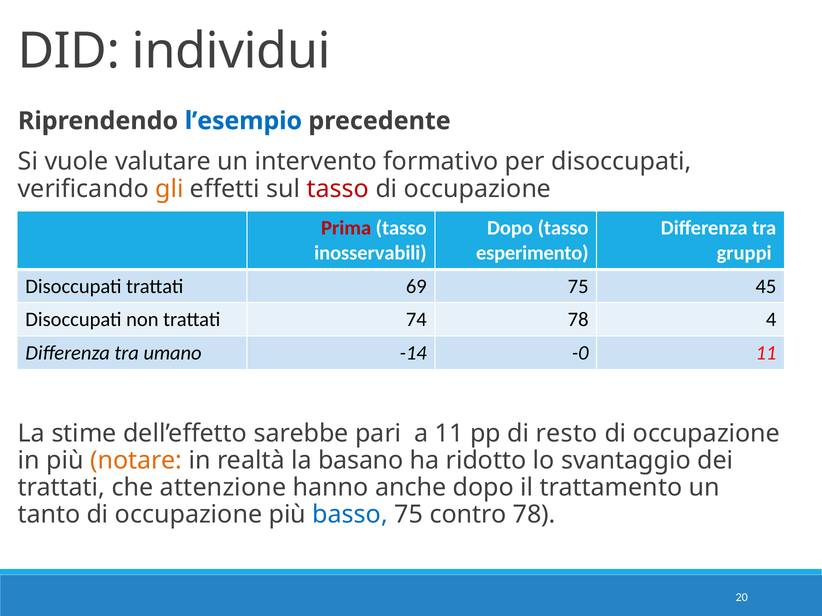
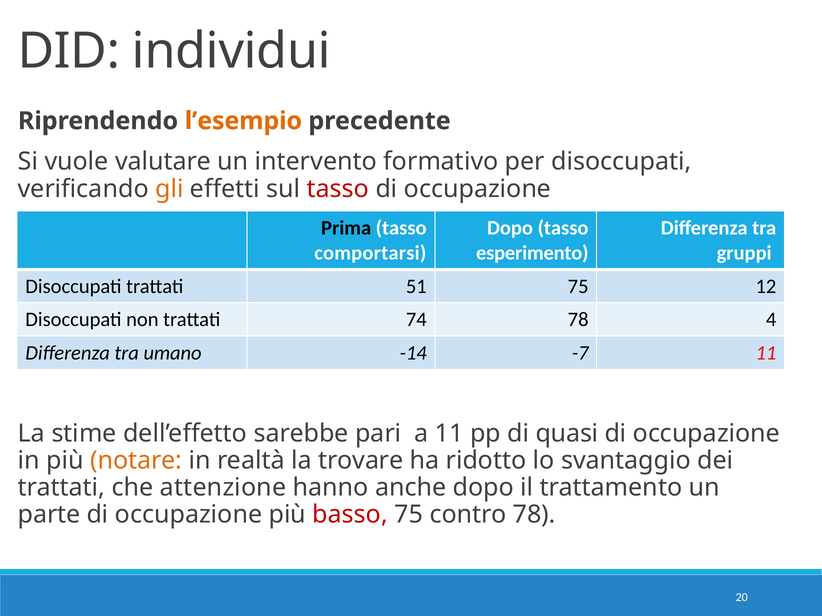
l’esempio colour: blue -> orange
Prima colour: red -> black
inosservabili: inosservabili -> comportarsi
69: 69 -> 51
45: 45 -> 12
-0: -0 -> -7
resto: resto -> quasi
basano: basano -> trovare
tanto: tanto -> parte
basso colour: blue -> red
